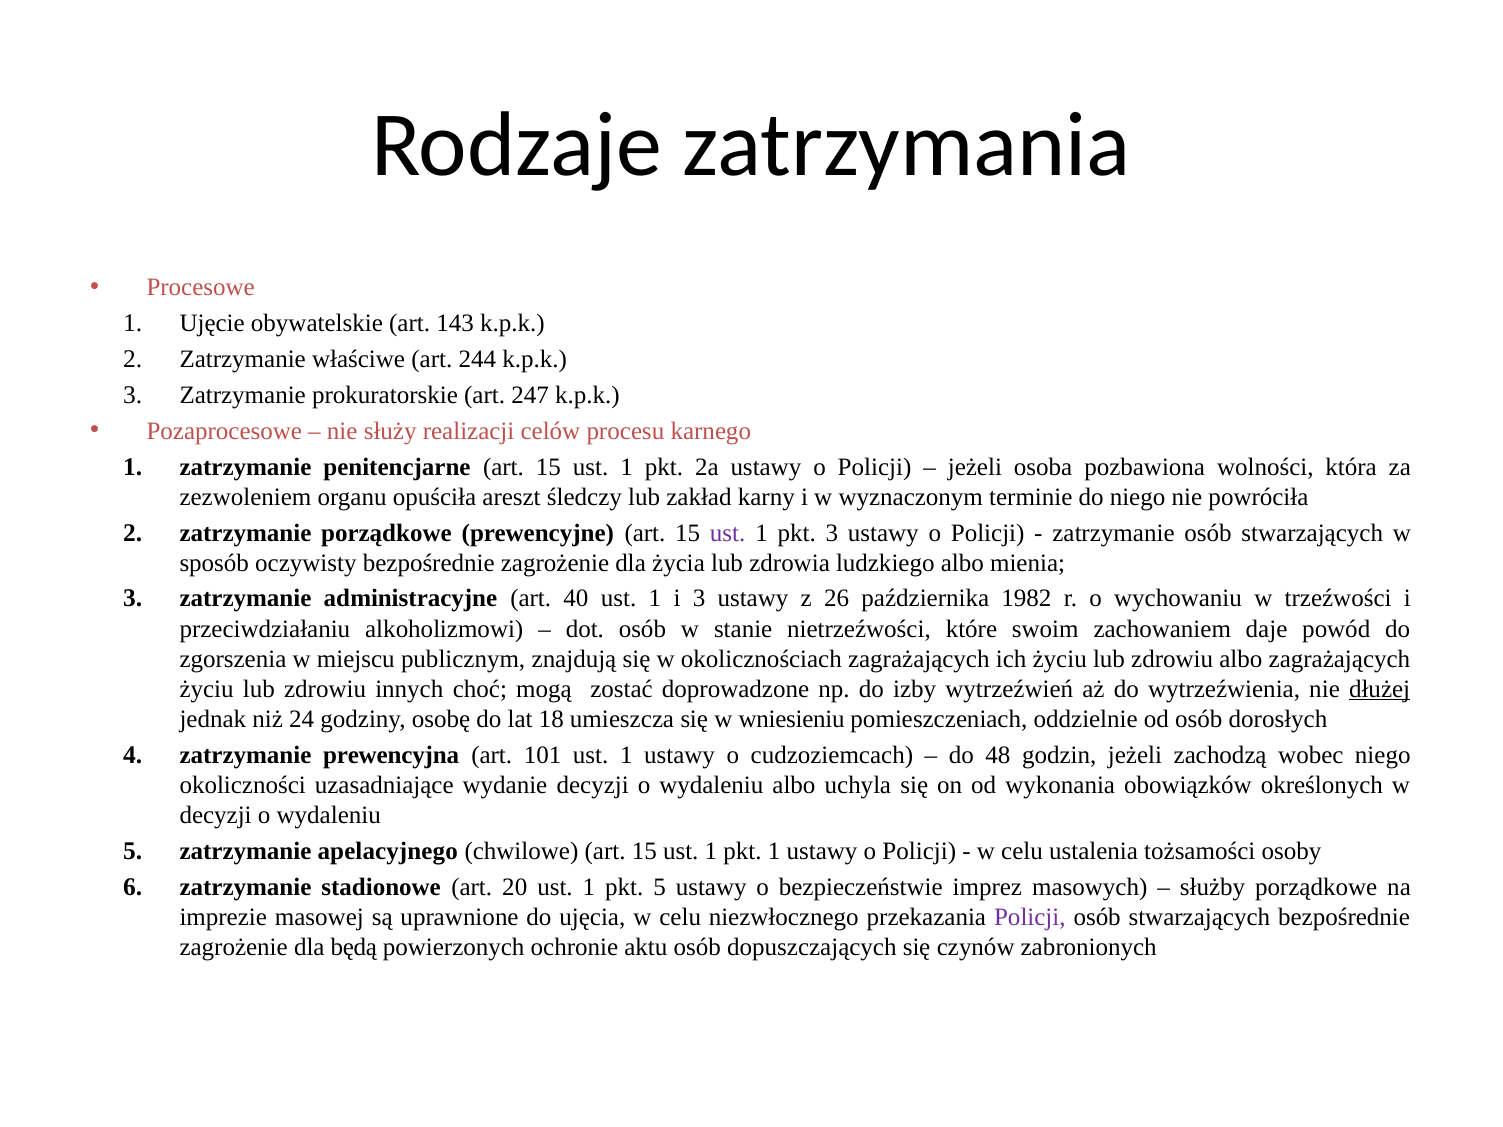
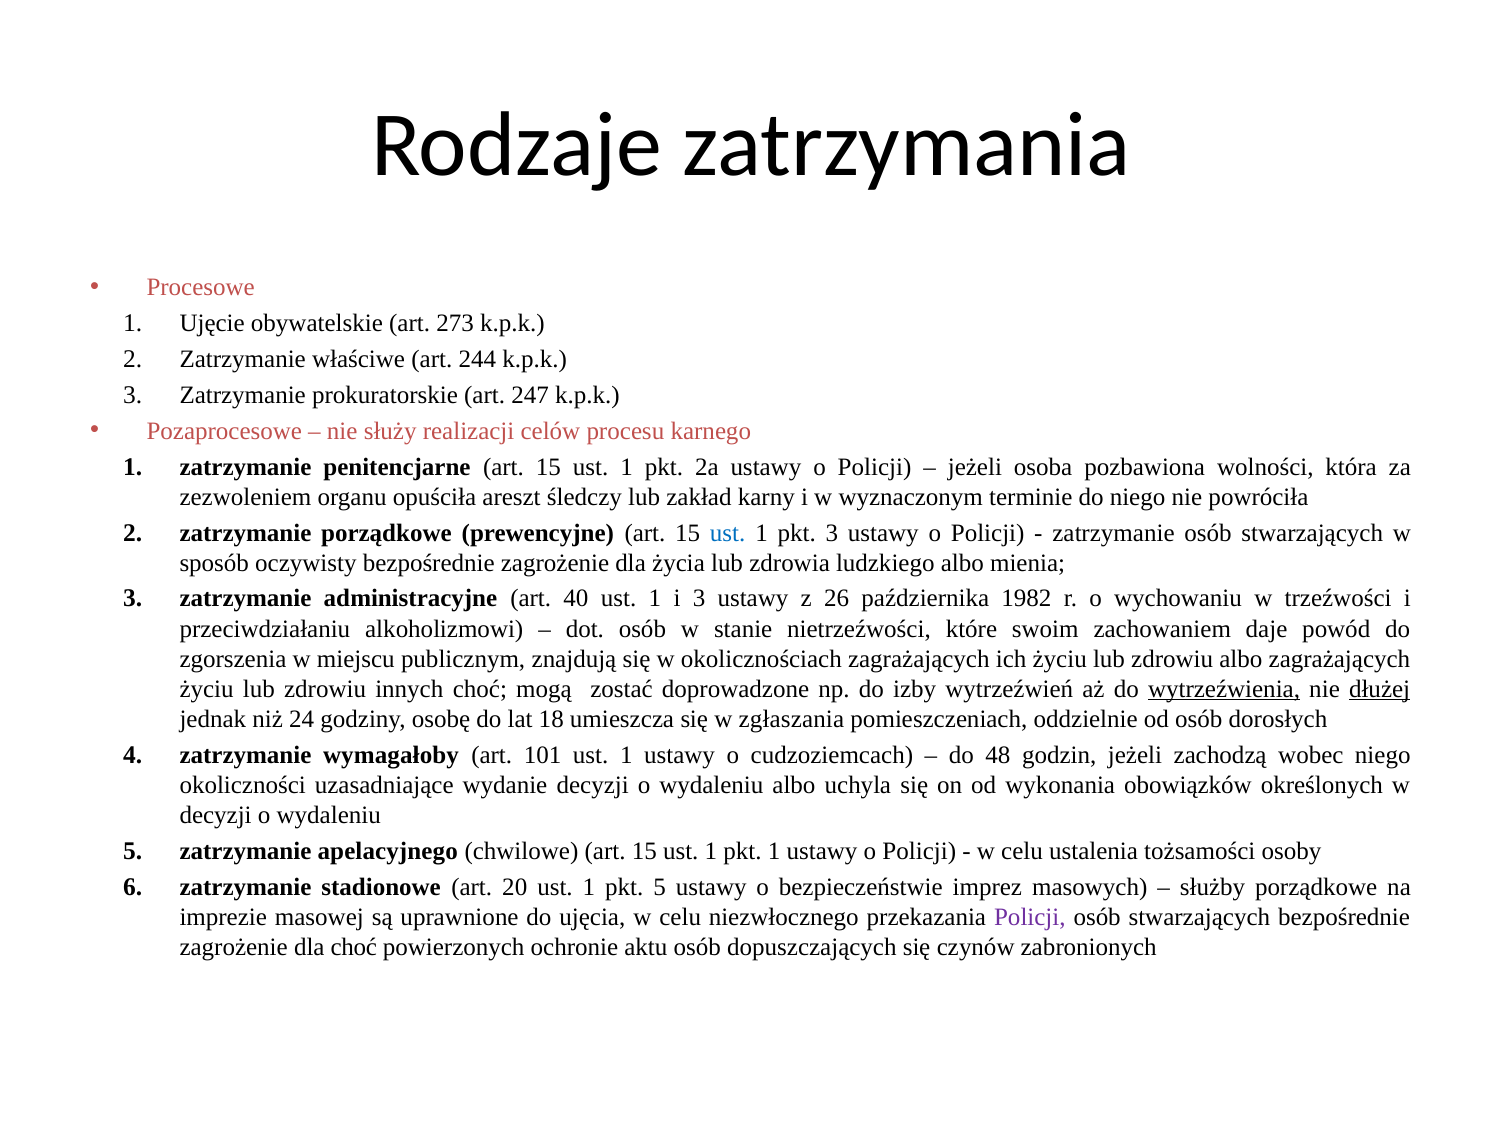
143: 143 -> 273
ust at (728, 533) colour: purple -> blue
wytrzeźwienia underline: none -> present
wniesieniu: wniesieniu -> zgłaszania
prewencyjna: prewencyjna -> wymagałoby
dla będą: będą -> choć
